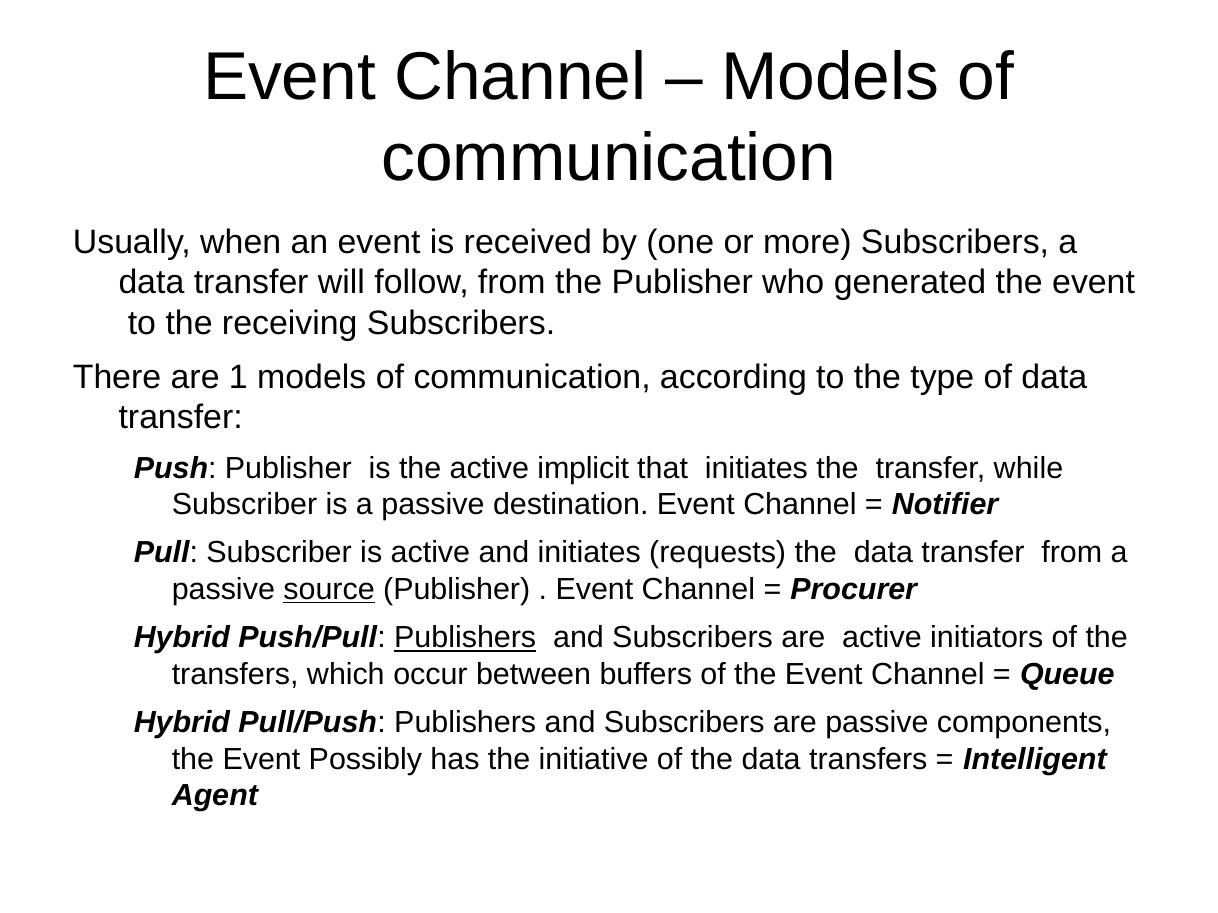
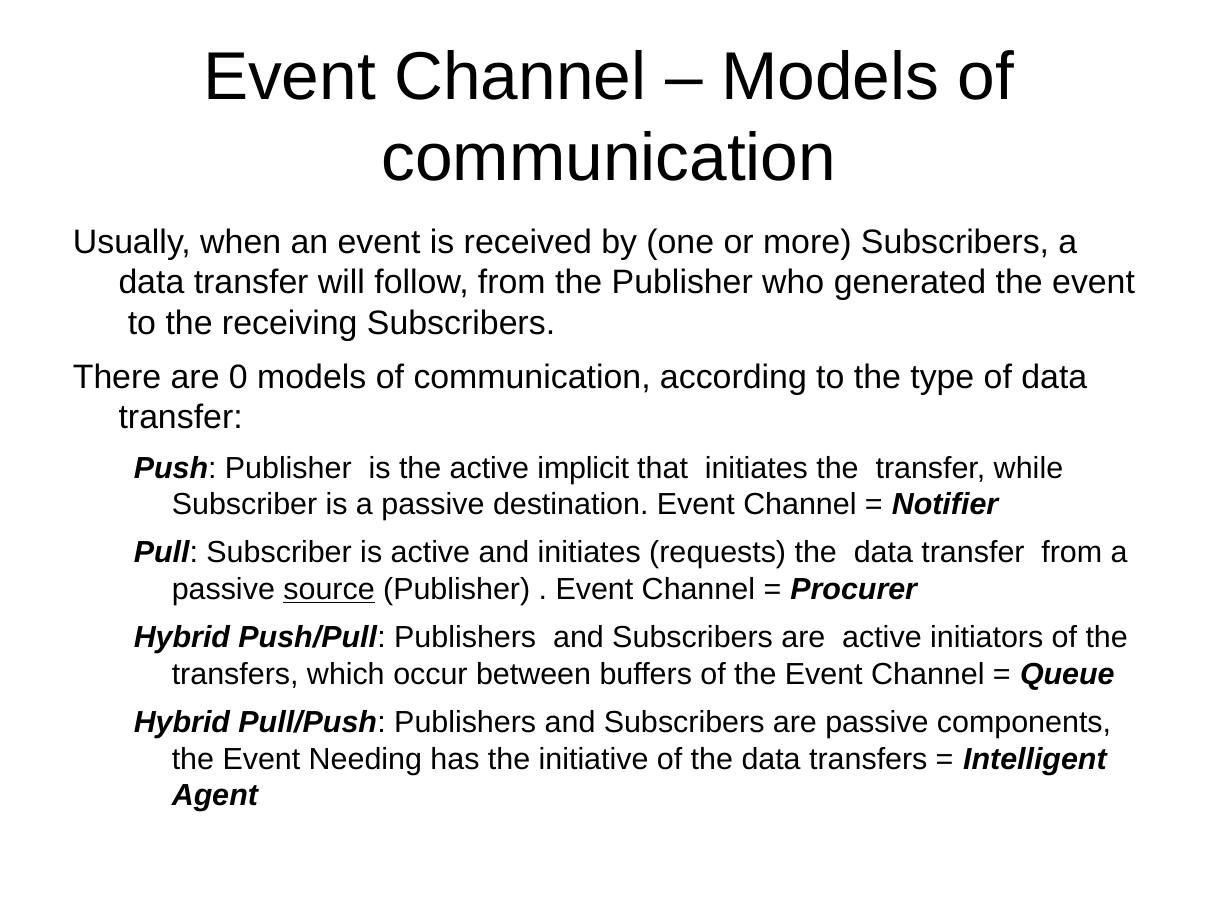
1: 1 -> 0
Publishers at (465, 638) underline: present -> none
Possibly: Possibly -> Needing
